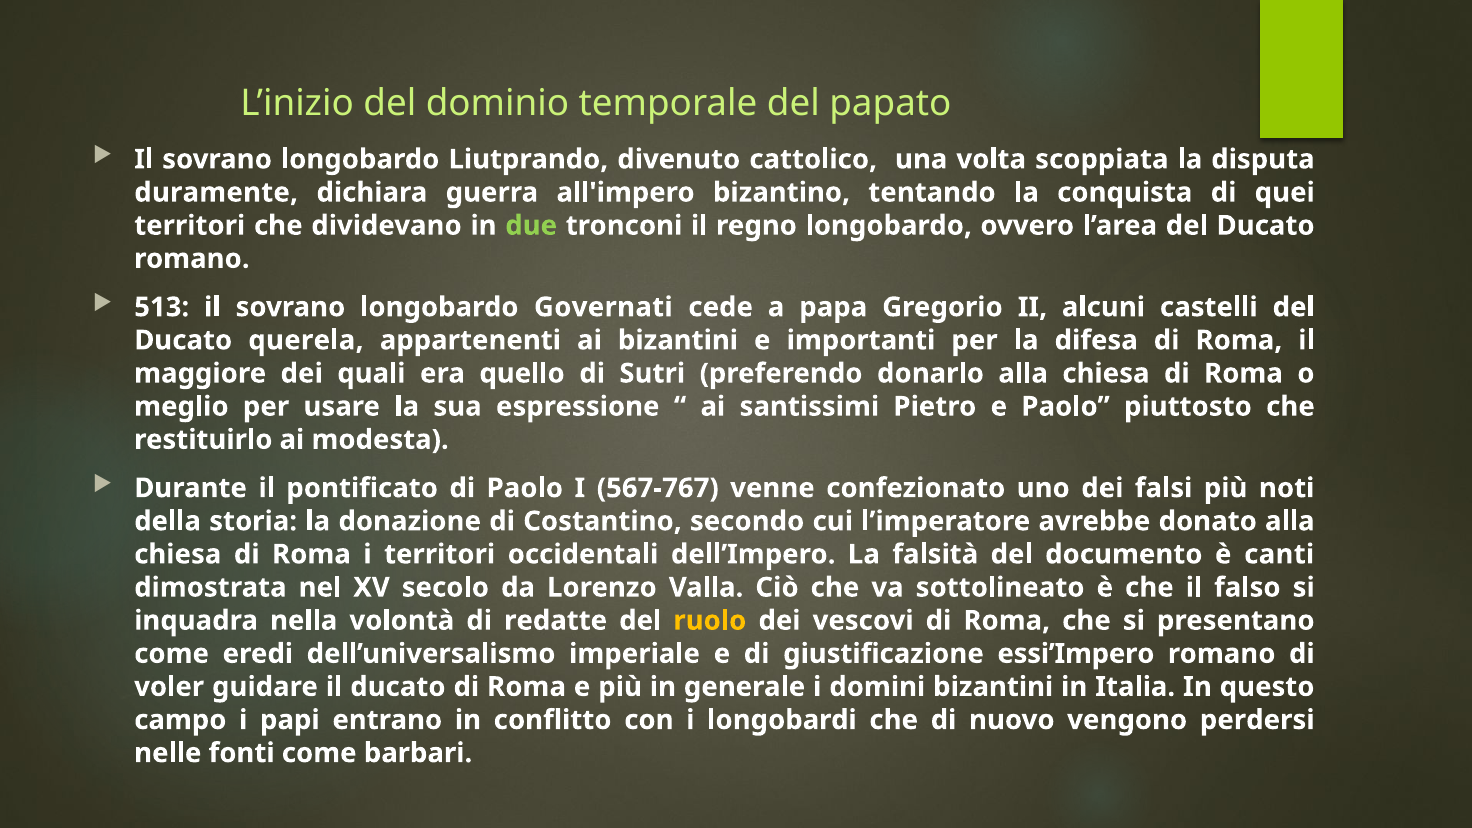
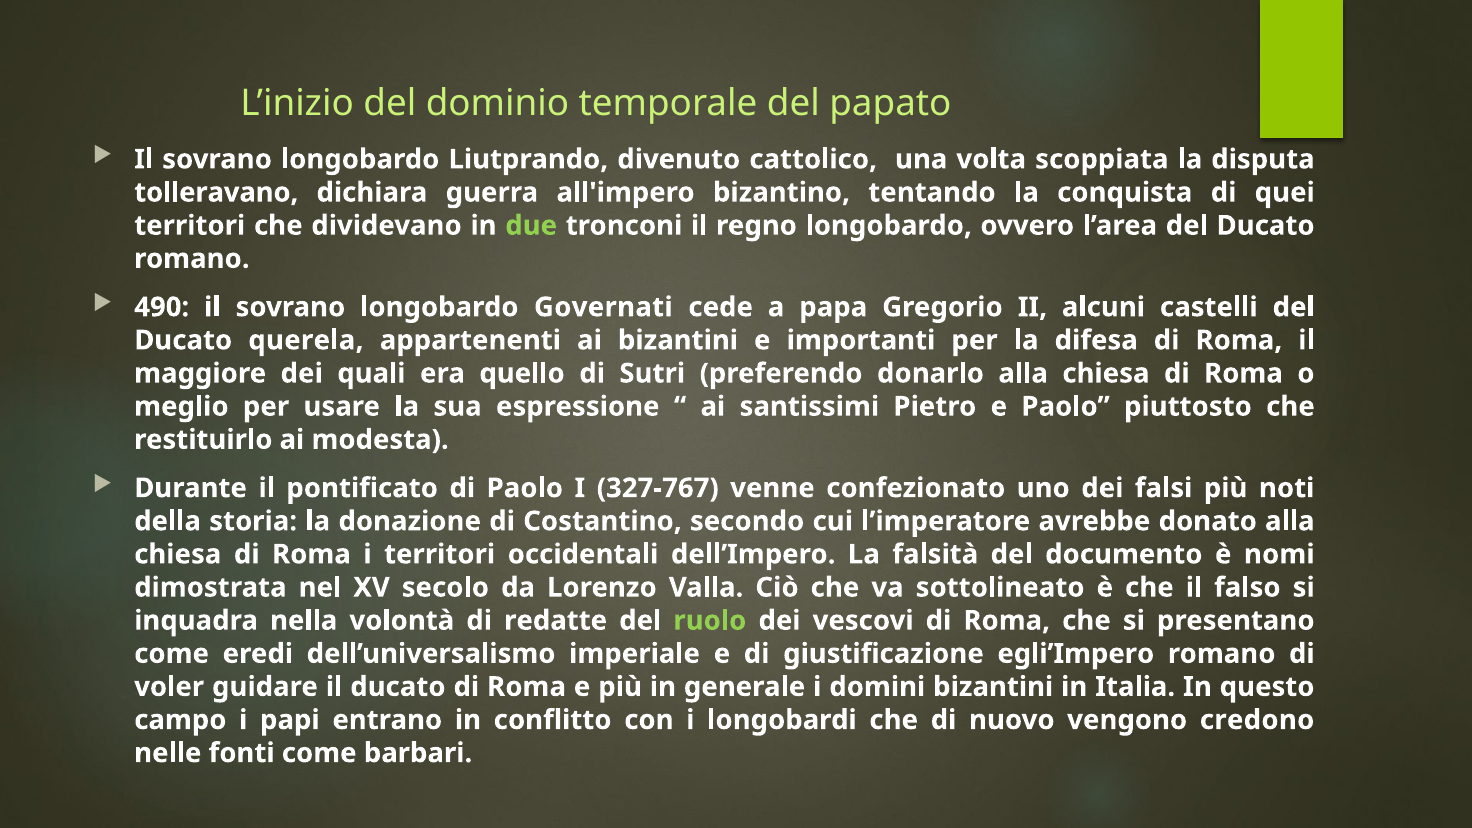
duramente: duramente -> tolleravano
513: 513 -> 490
567-767: 567-767 -> 327-767
canti: canti -> nomi
ruolo colour: yellow -> light green
essi’Impero: essi’Impero -> egli’Impero
perdersi: perdersi -> credono
